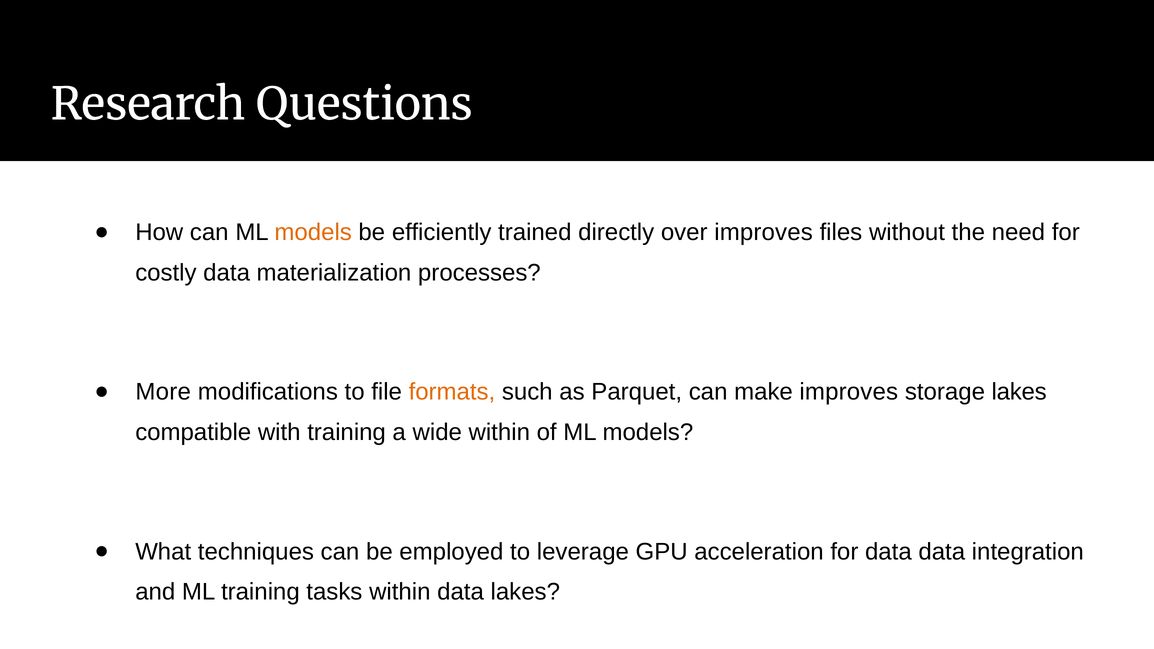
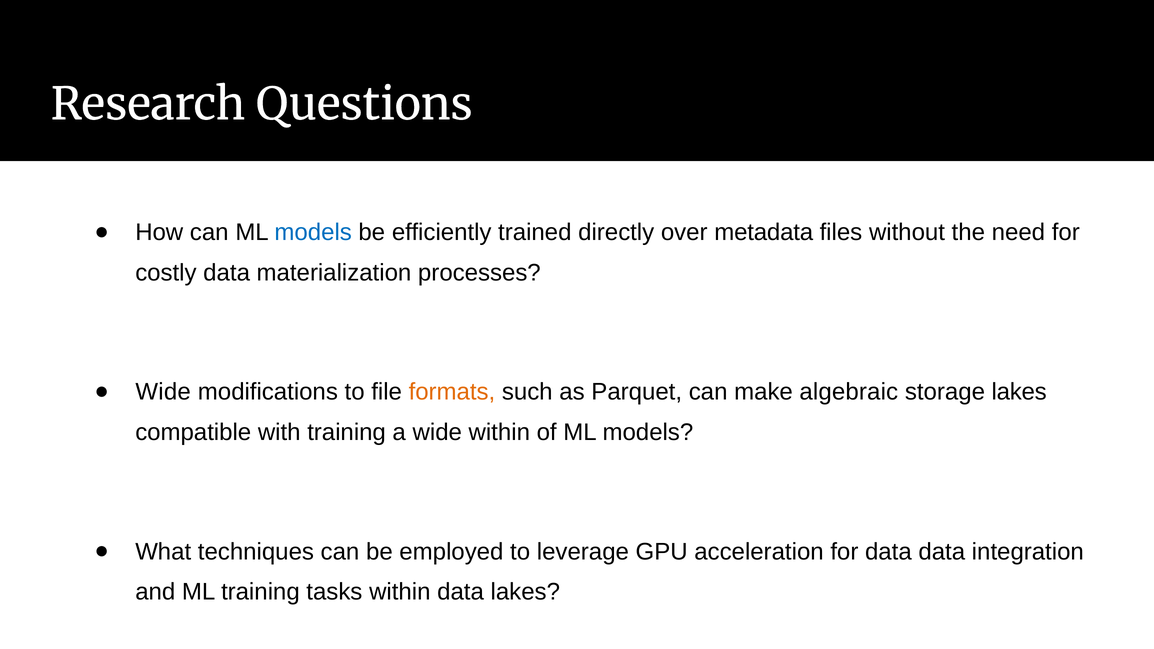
models at (313, 233) colour: orange -> blue
over improves: improves -> metadata
More at (163, 392): More -> Wide
make improves: improves -> algebraic
